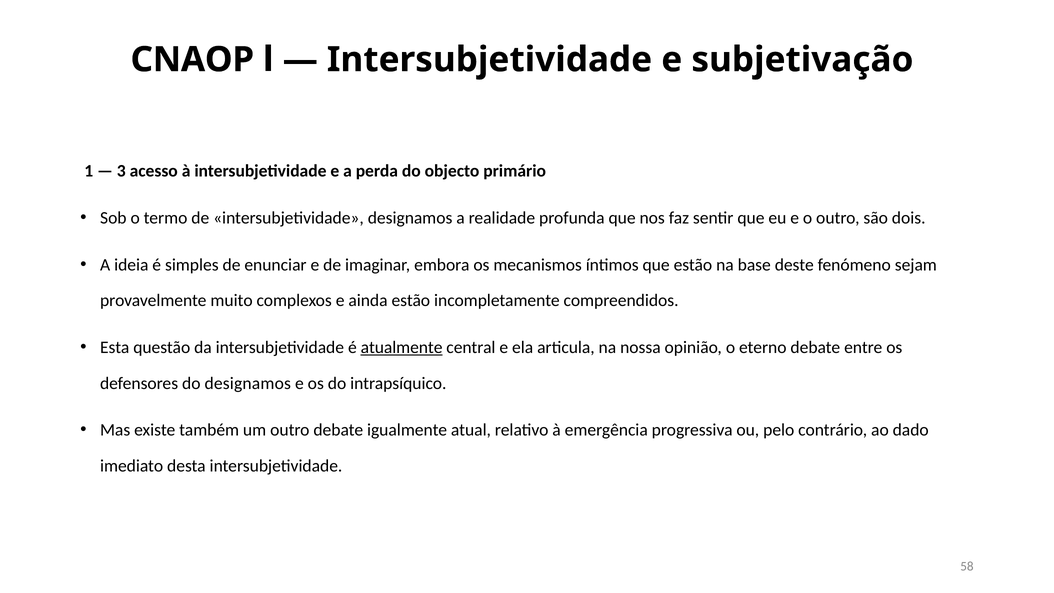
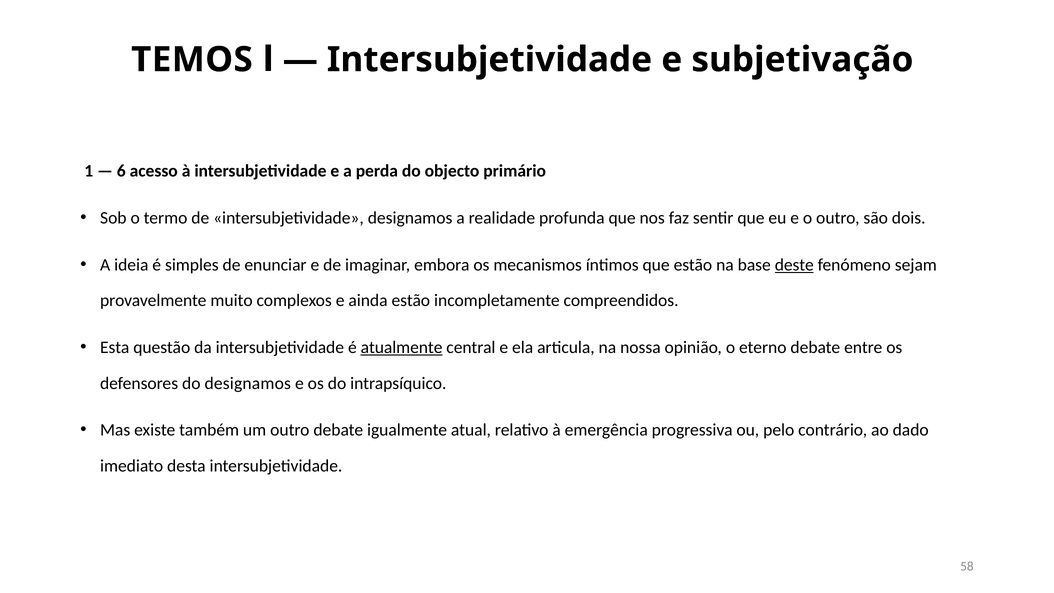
CNAOP: CNAOP -> TEMOS
3: 3 -> 6
deste underline: none -> present
